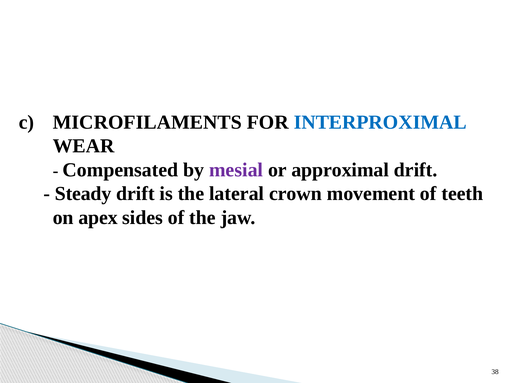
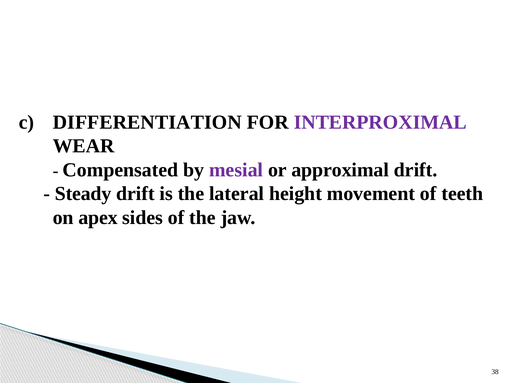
MICROFILAMENTS: MICROFILAMENTS -> DIFFERENTIATION
INTERPROXIMAL colour: blue -> purple
crown: crown -> height
